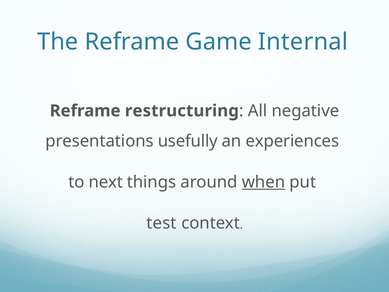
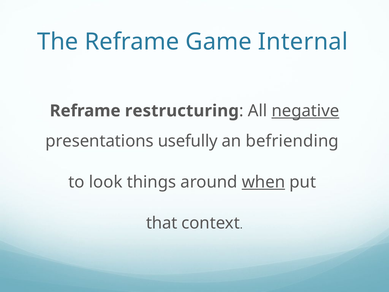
negative underline: none -> present
experiences: experiences -> befriending
next: next -> look
test: test -> that
